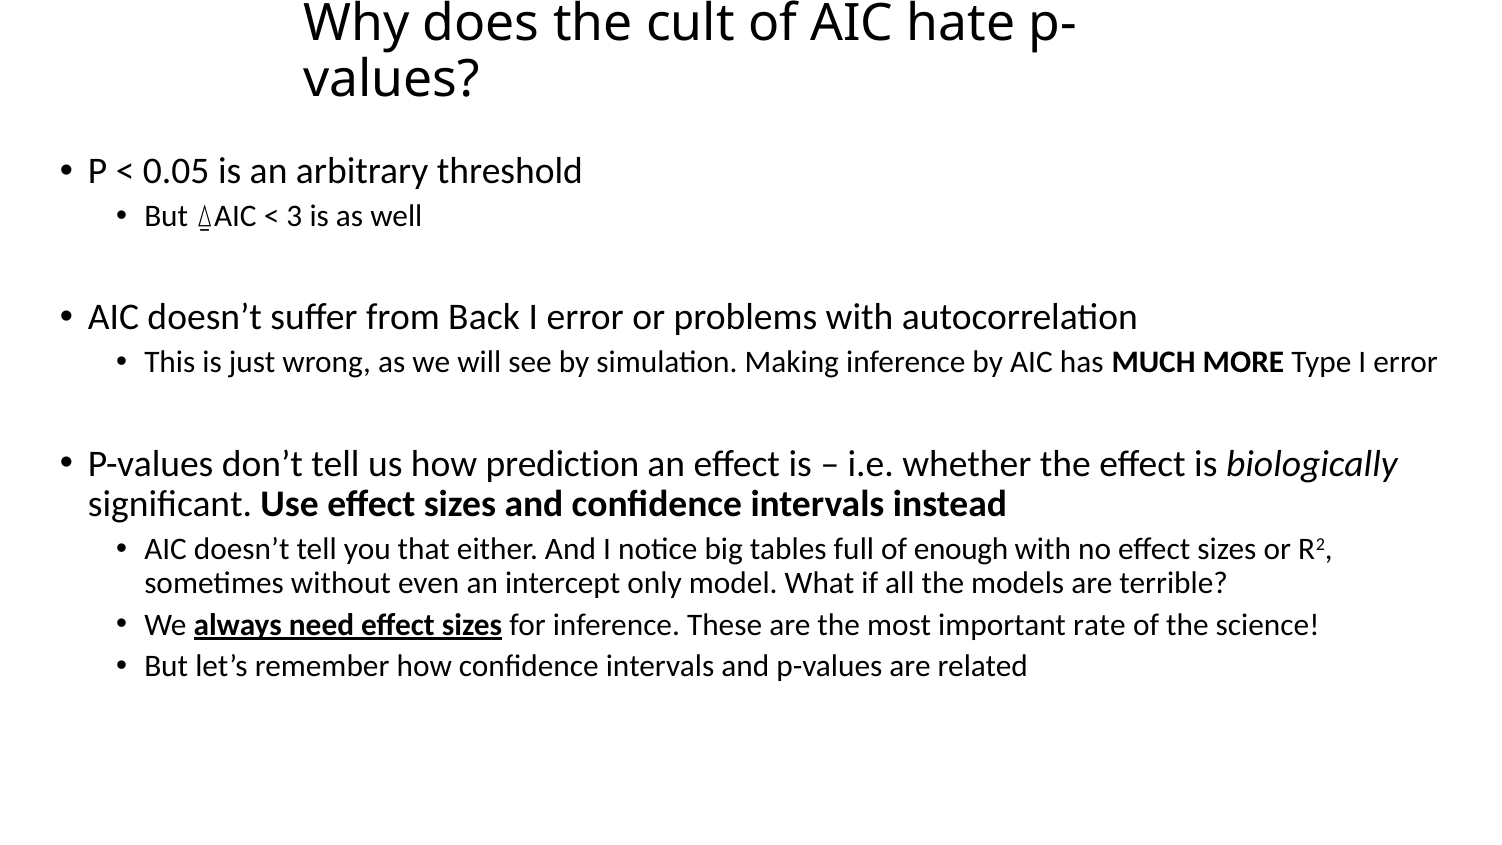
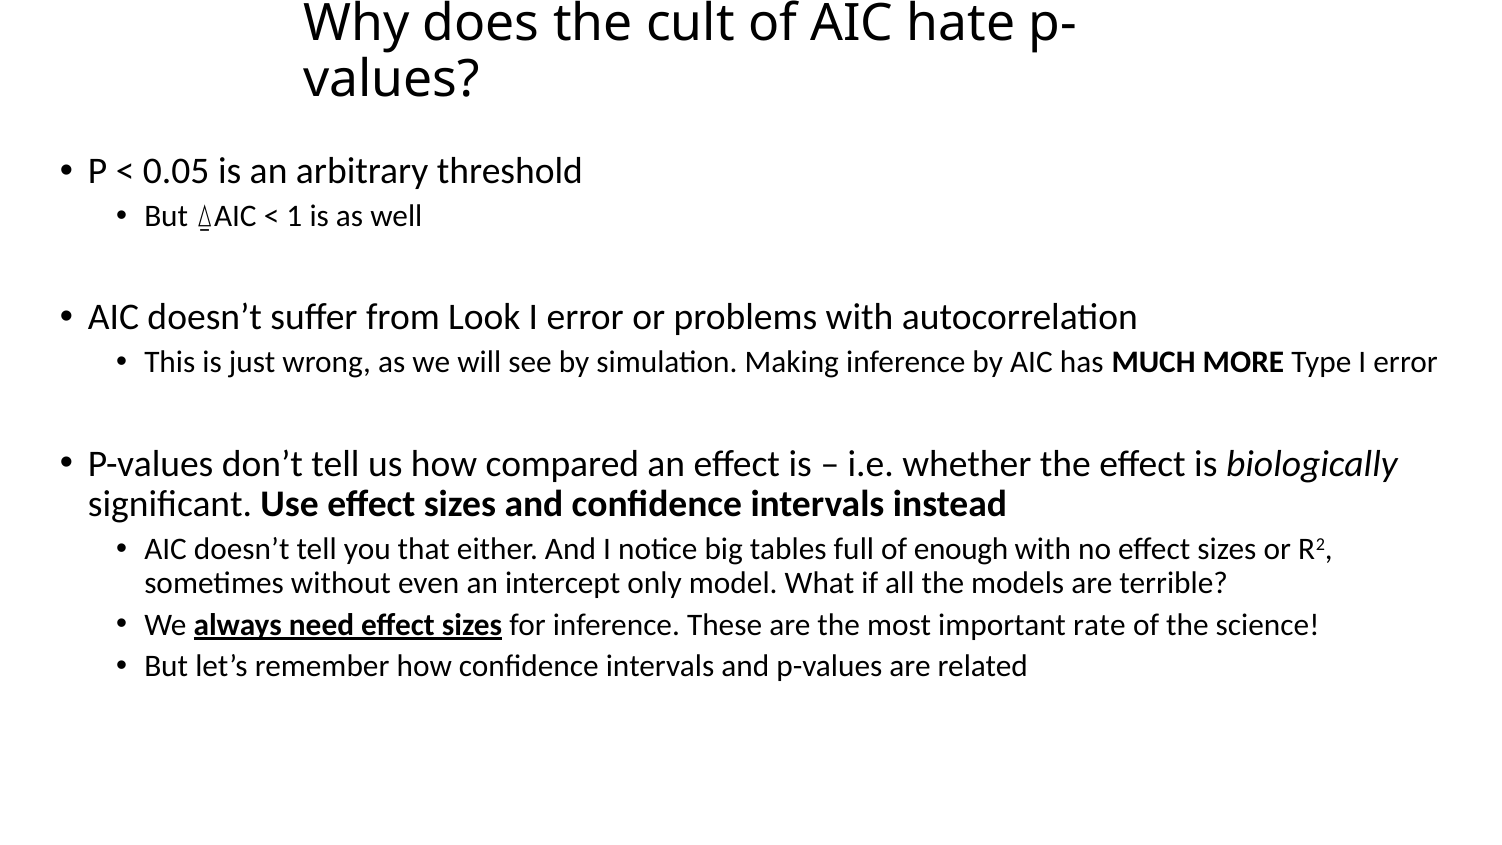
3: 3 -> 1
Back: Back -> Look
prediction: prediction -> compared
